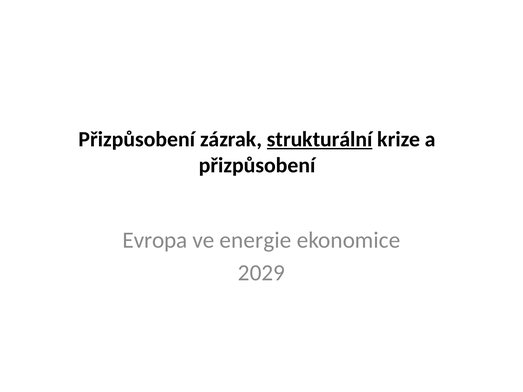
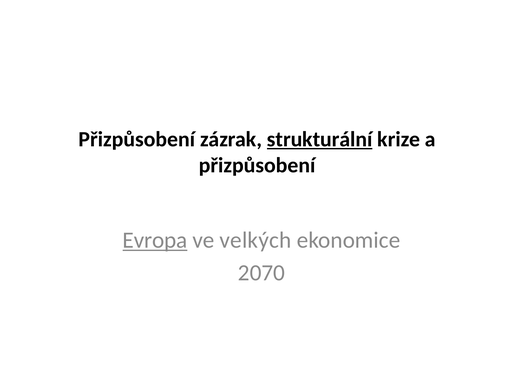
Evropa underline: none -> present
energie: energie -> velkých
2029: 2029 -> 2070
